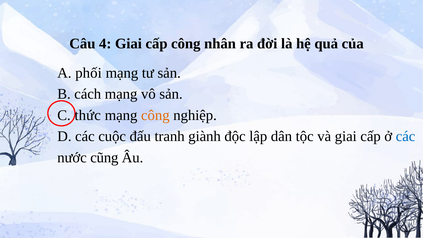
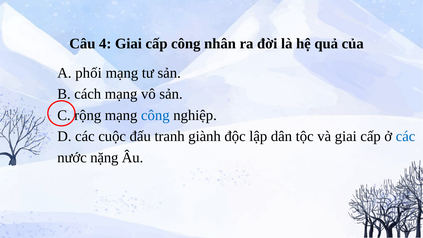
thức: thức -> rộng
công at (155, 115) colour: orange -> blue
cũng: cũng -> nặng
